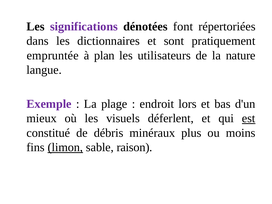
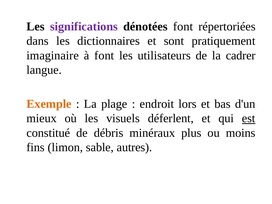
empruntée: empruntée -> imaginaire
à plan: plan -> font
nature: nature -> cadrer
Exemple colour: purple -> orange
limon underline: present -> none
raison: raison -> autres
